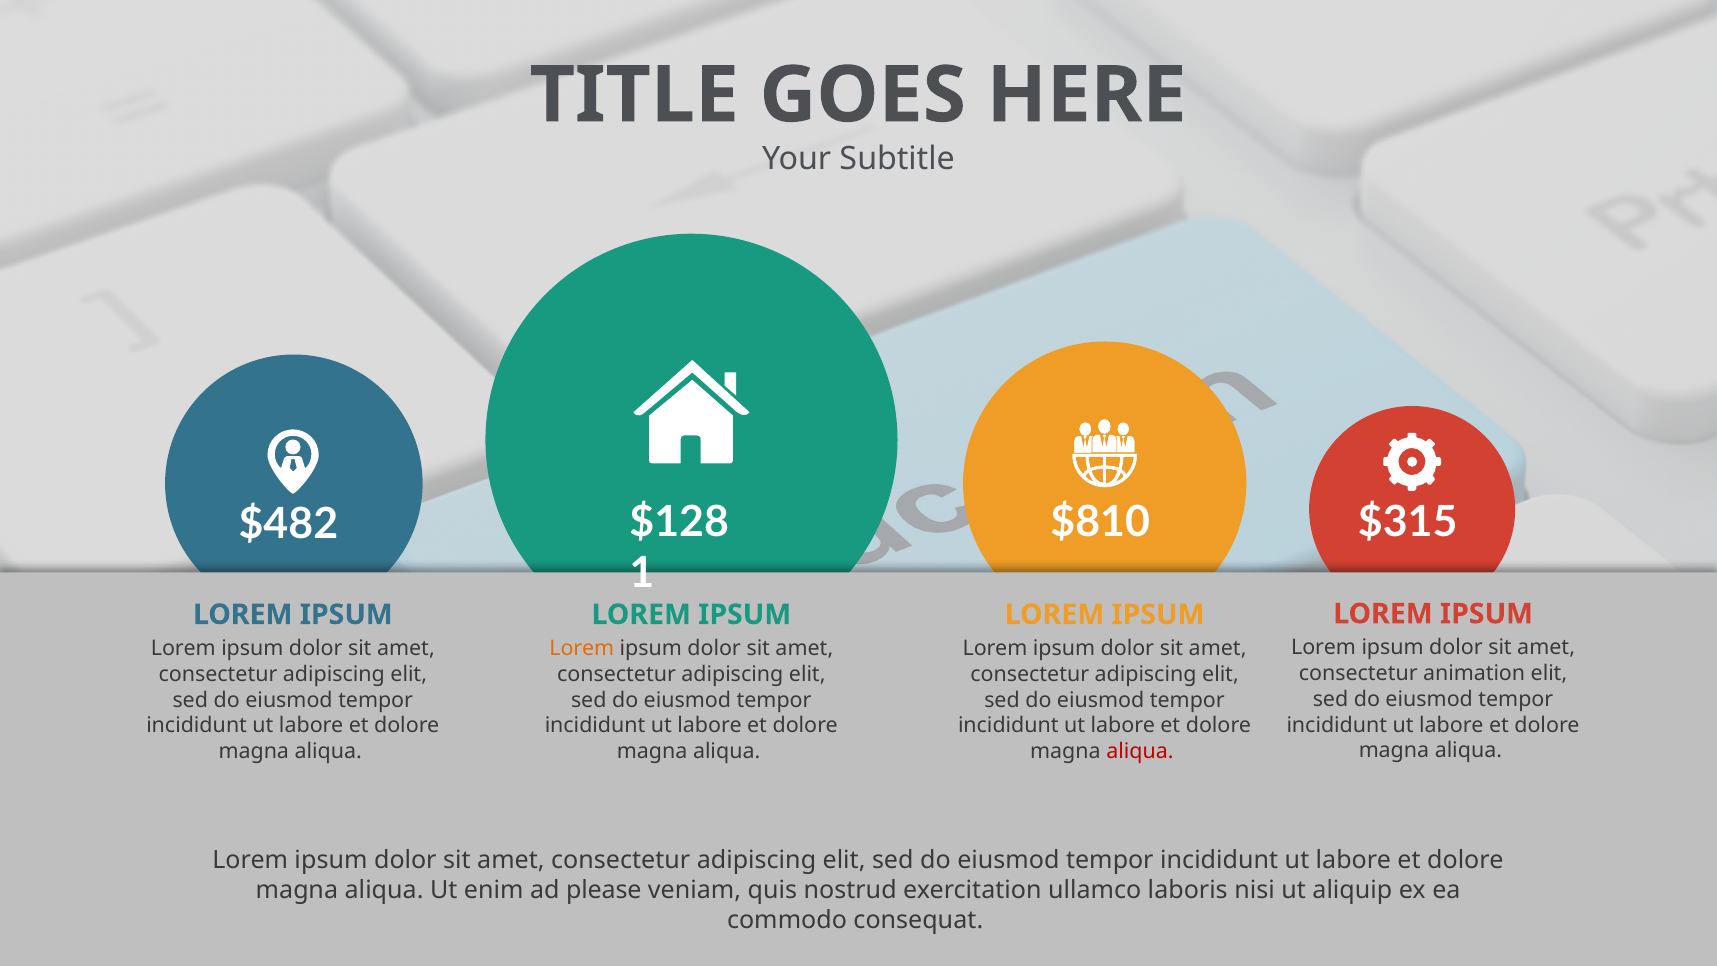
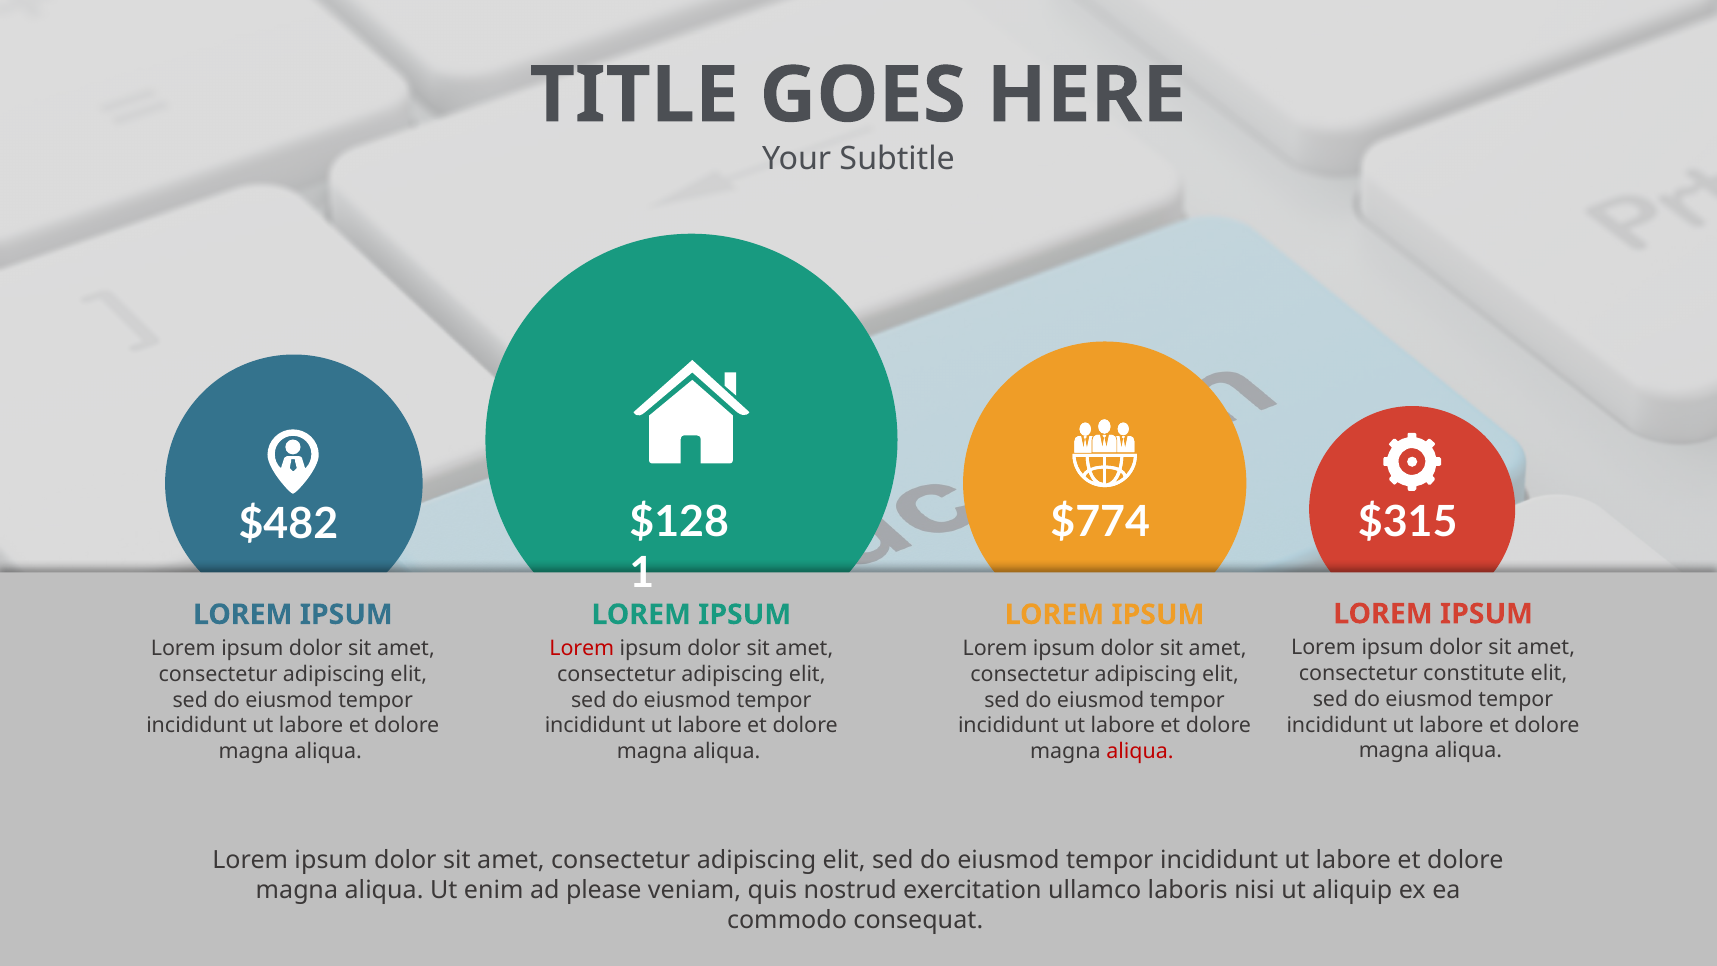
$810: $810 -> $774
Lorem at (582, 648) colour: orange -> red
animation: animation -> constitute
